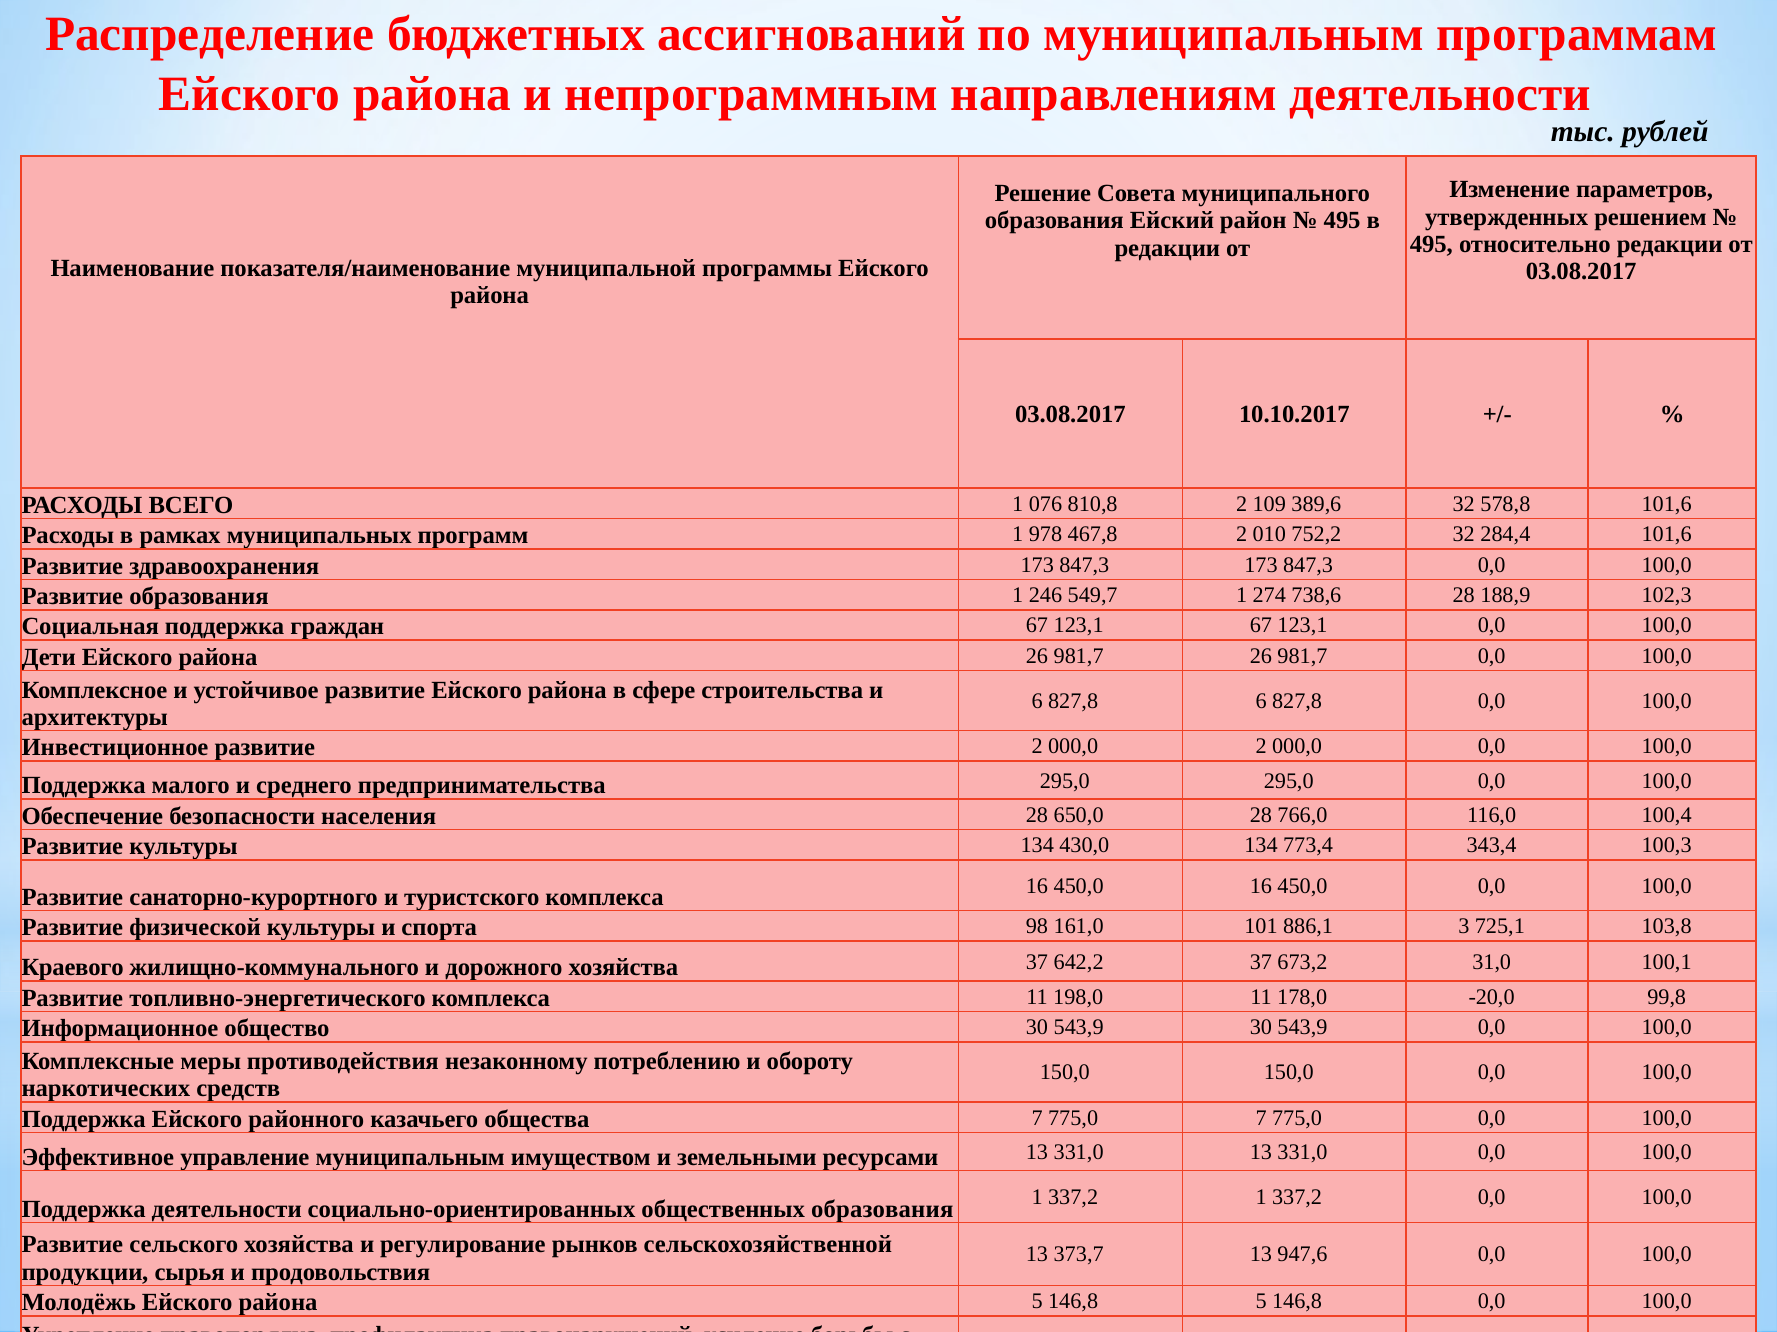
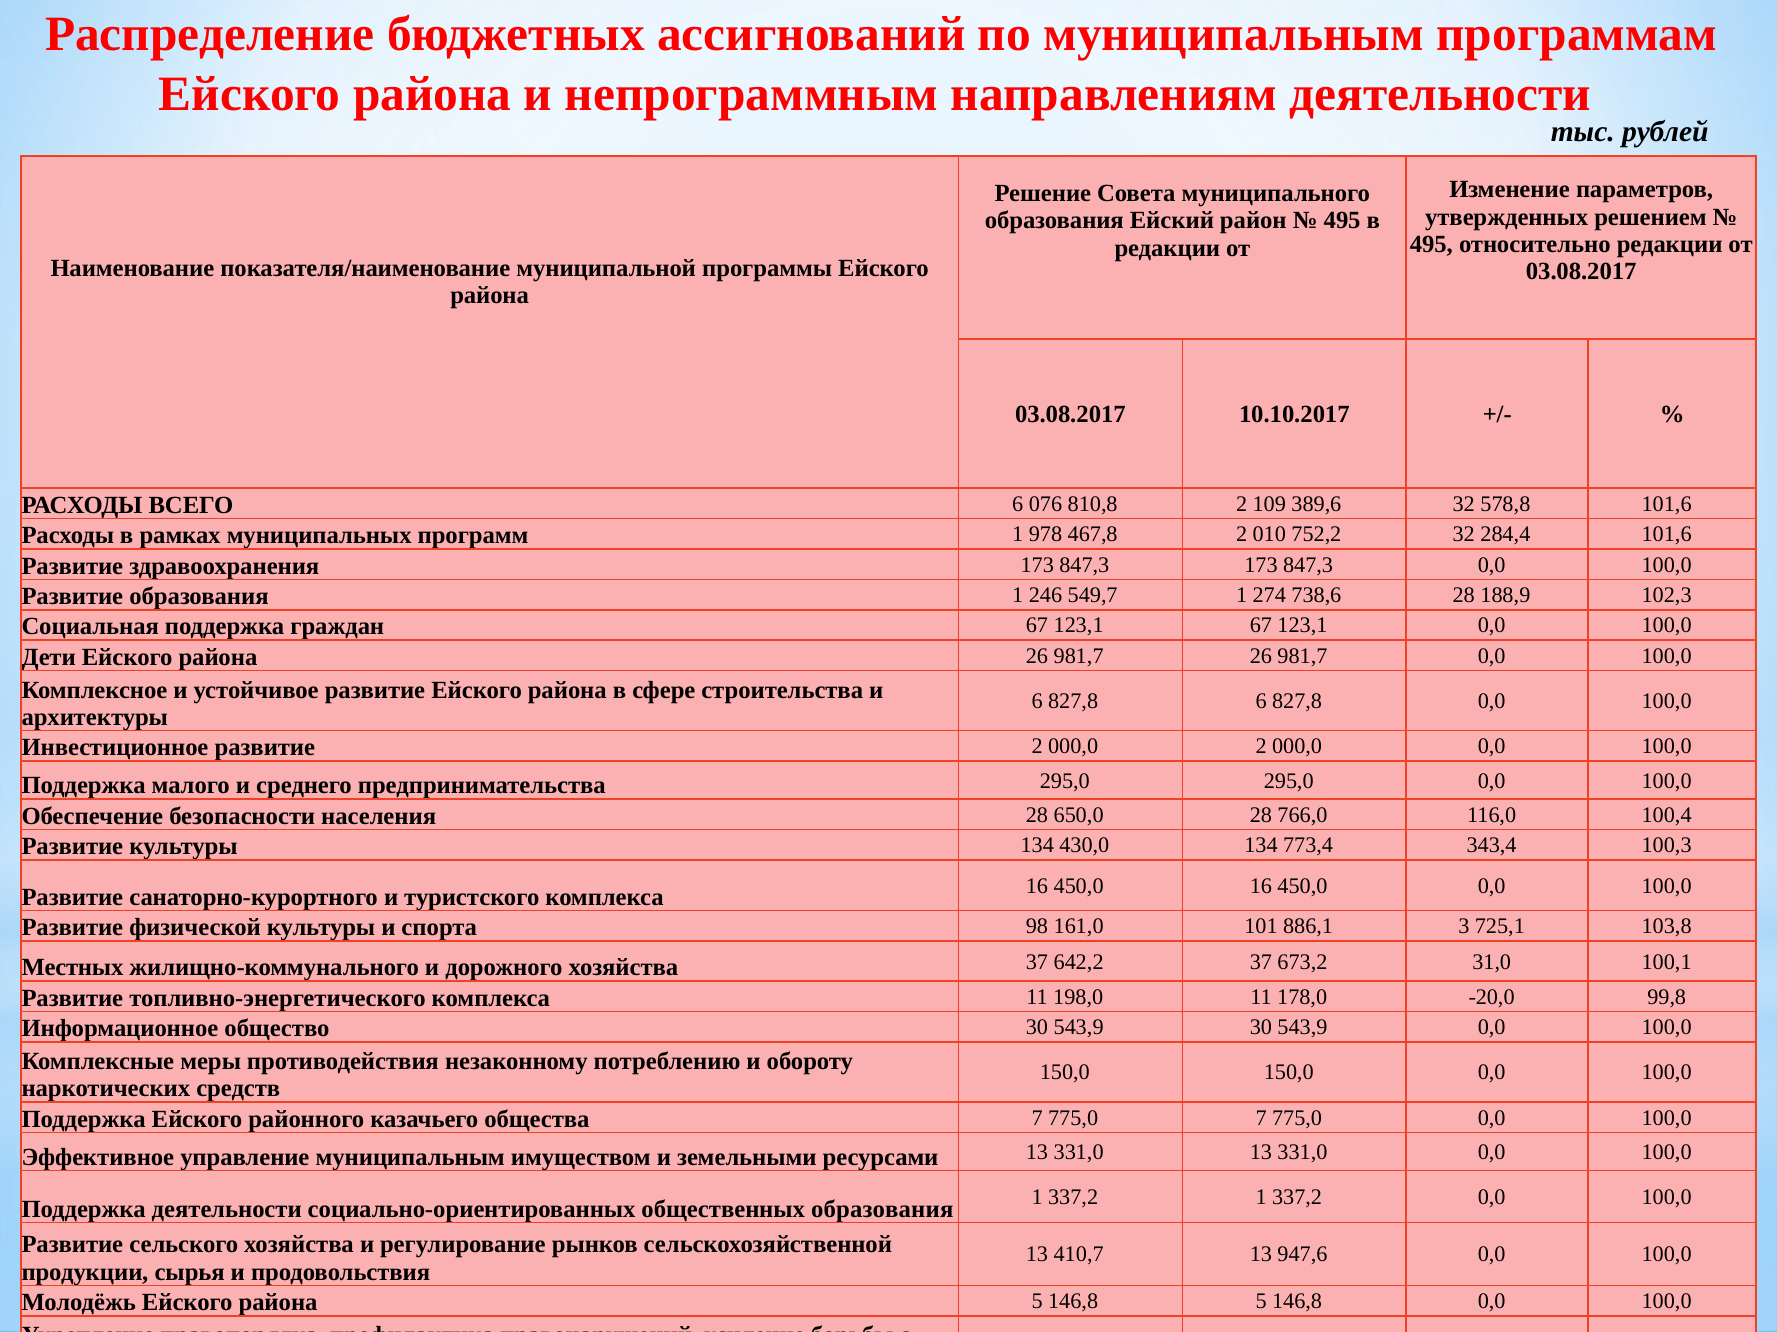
ВСЕГО 1: 1 -> 6
Краевого: Краевого -> Местных
373,7: 373,7 -> 410,7
